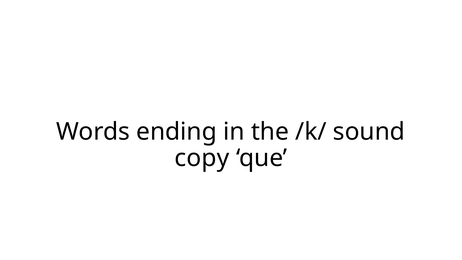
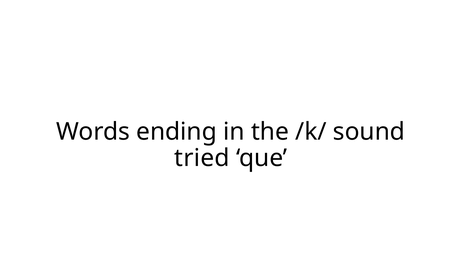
copy: copy -> tried
